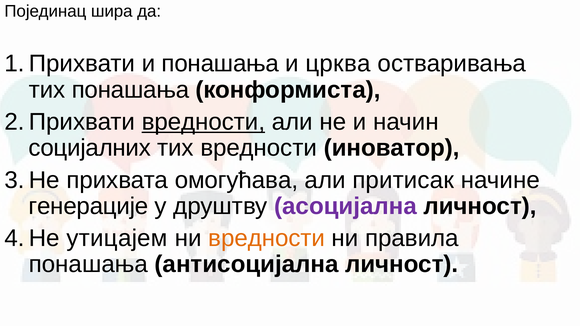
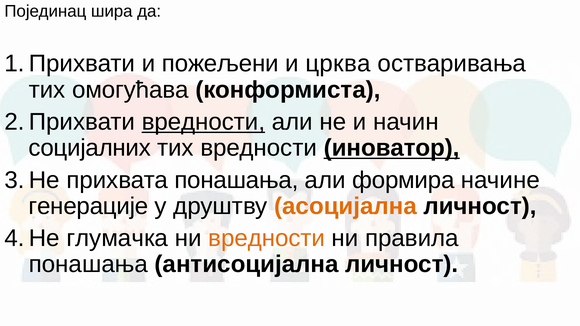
и понашања: понашања -> пожељени
тих понашања: понашања -> омогућава
иноватор underline: none -> present
прихвата омогућава: омогућава -> понашања
притисак: притисак -> формира
асоцијална colour: purple -> orange
утицајем: утицајем -> глумачка
